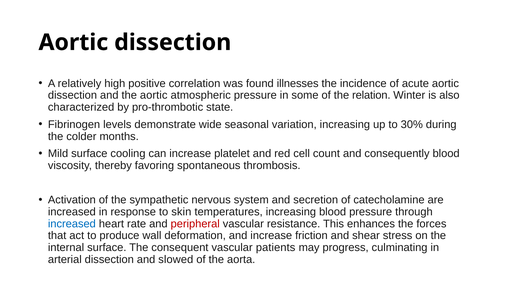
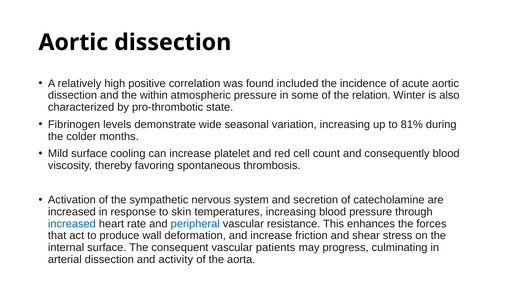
illnesses: illnesses -> included
the aortic: aortic -> within
30%: 30% -> 81%
peripheral colour: red -> blue
slowed: slowed -> activity
